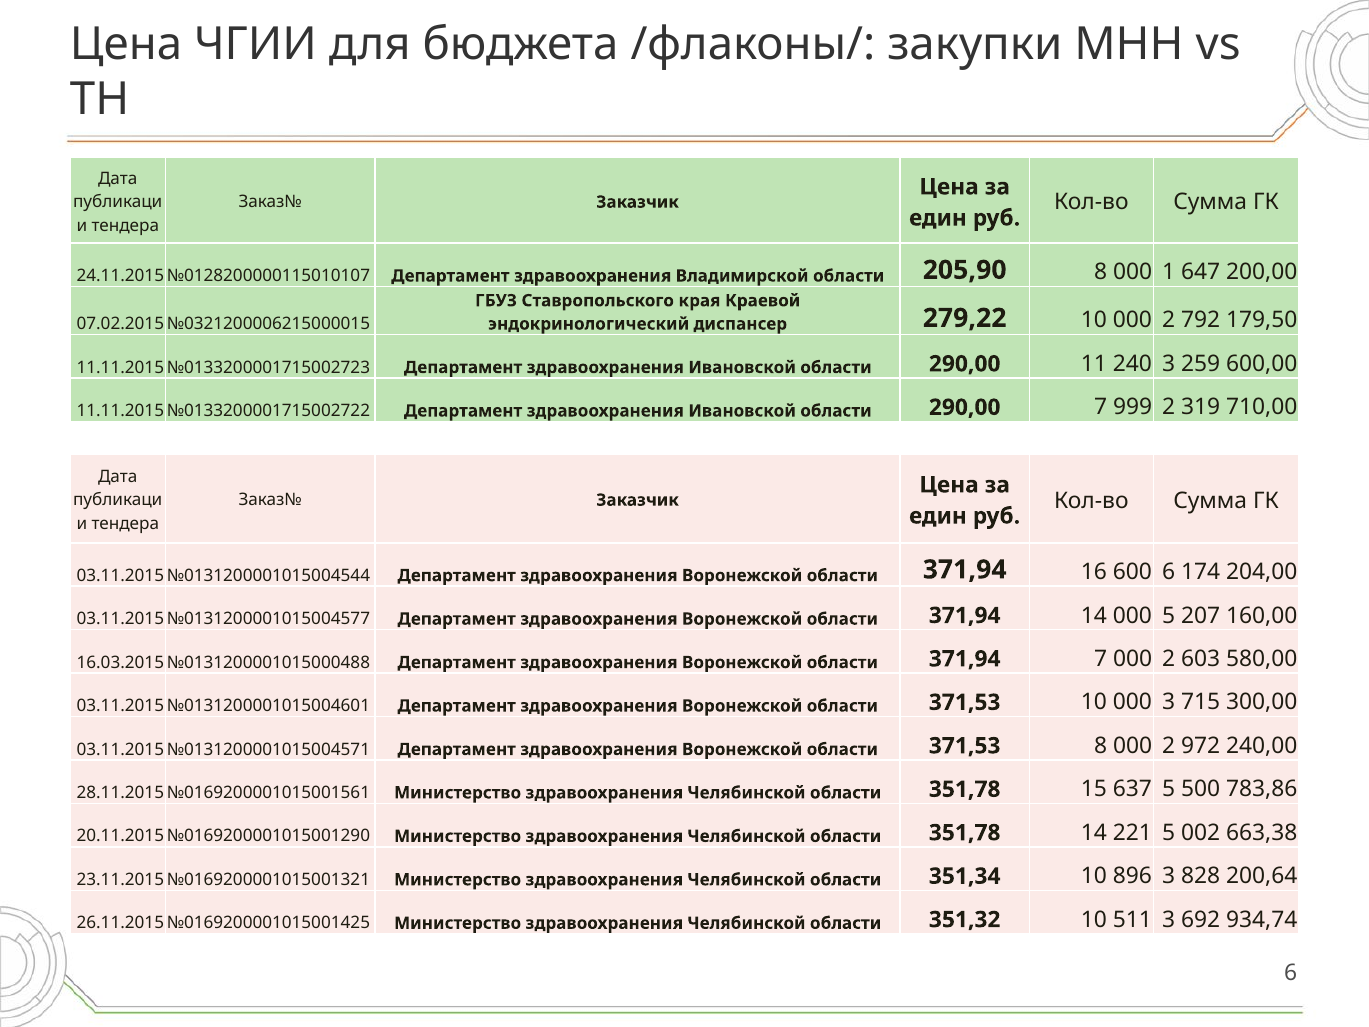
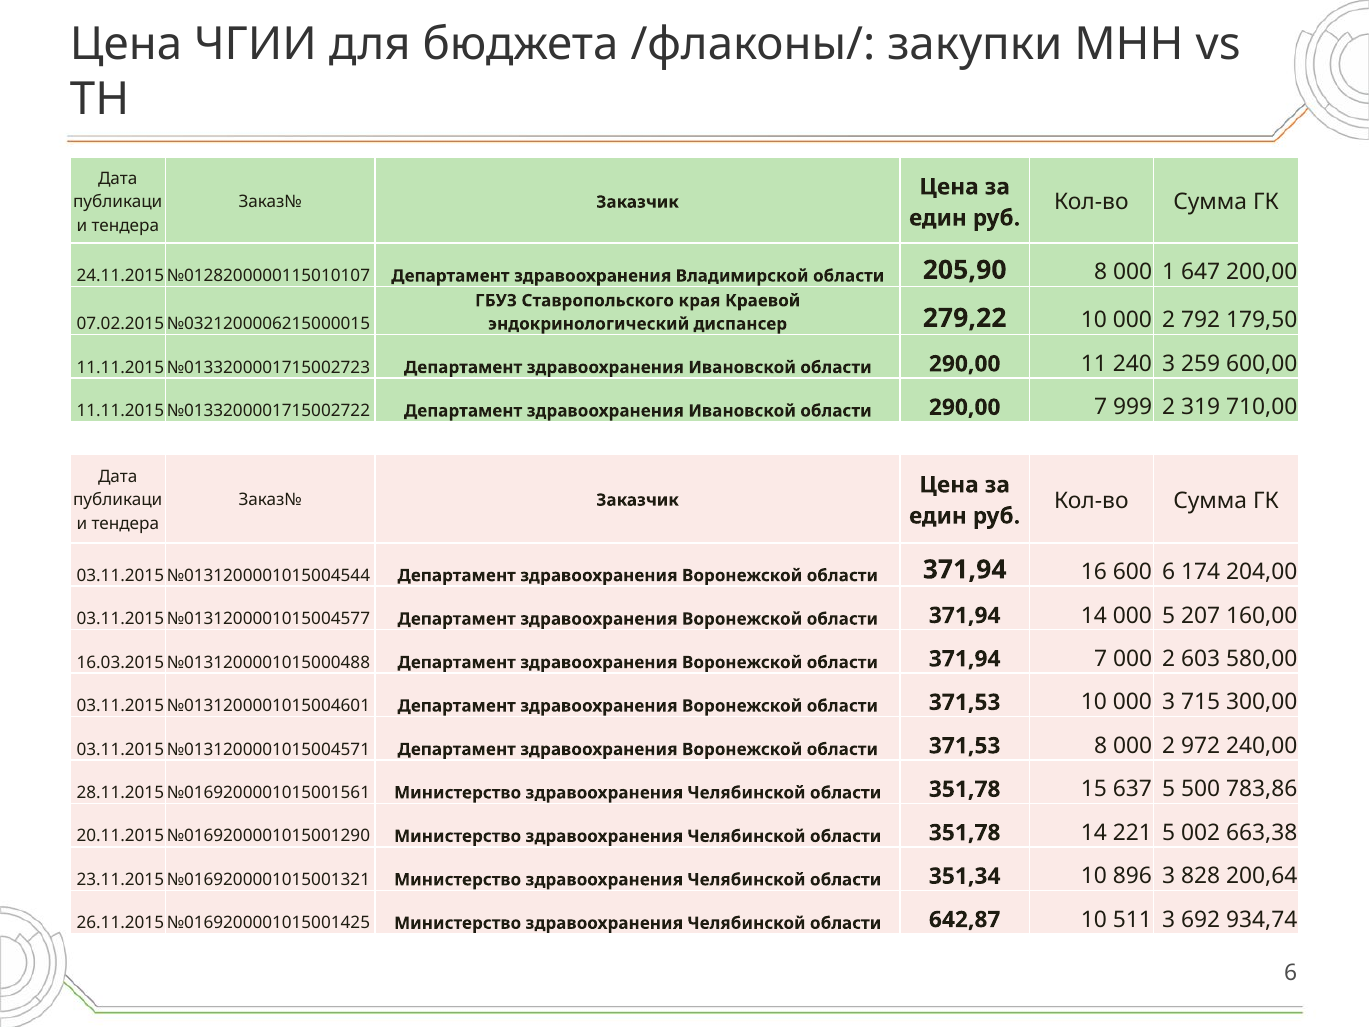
351,32: 351,32 -> 642,87
